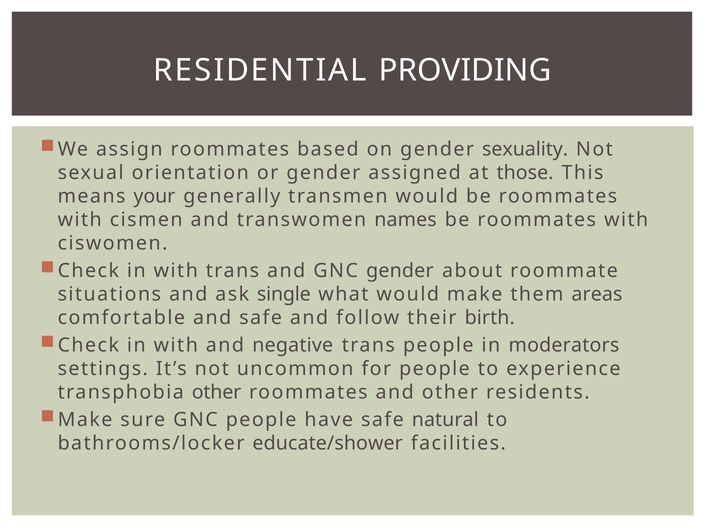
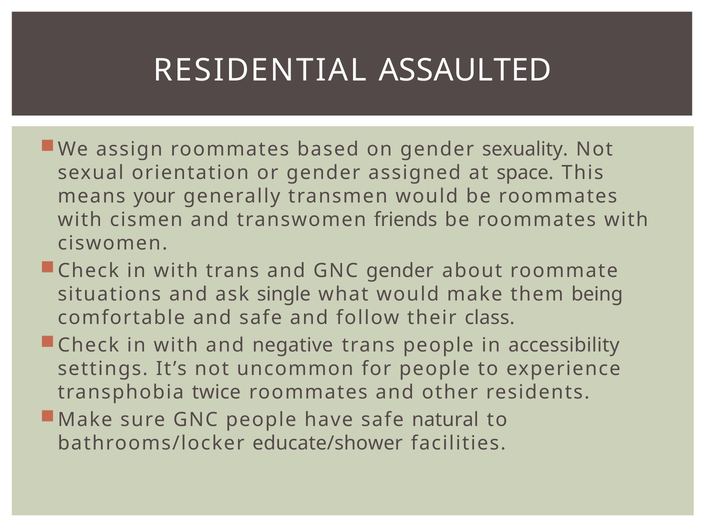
PROVIDING: PROVIDING -> ASSAULTED
those: those -> space
names: names -> friends
areas: areas -> being
birth: birth -> class
moderators: moderators -> accessibility
transphobia other: other -> twice
